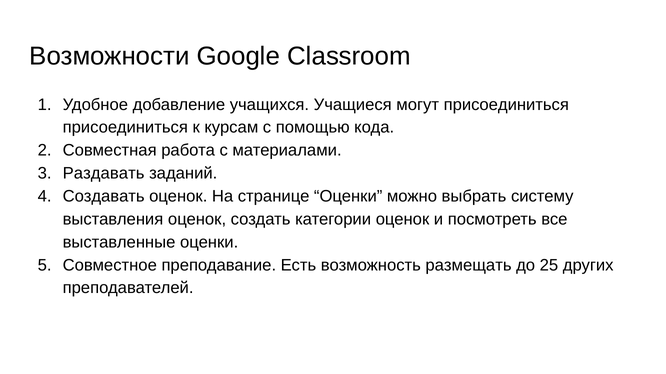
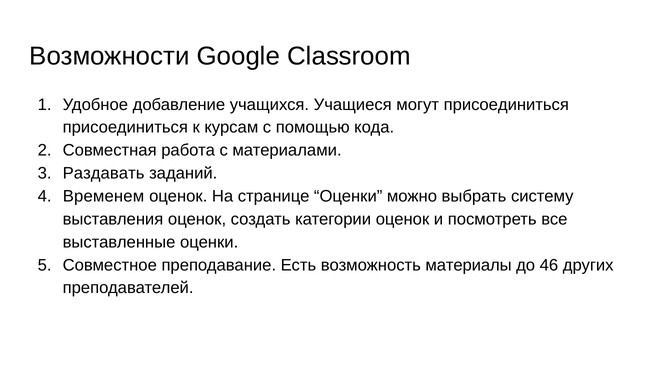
Создавать: Создавать -> Временем
размещать: размещать -> материалы
25: 25 -> 46
